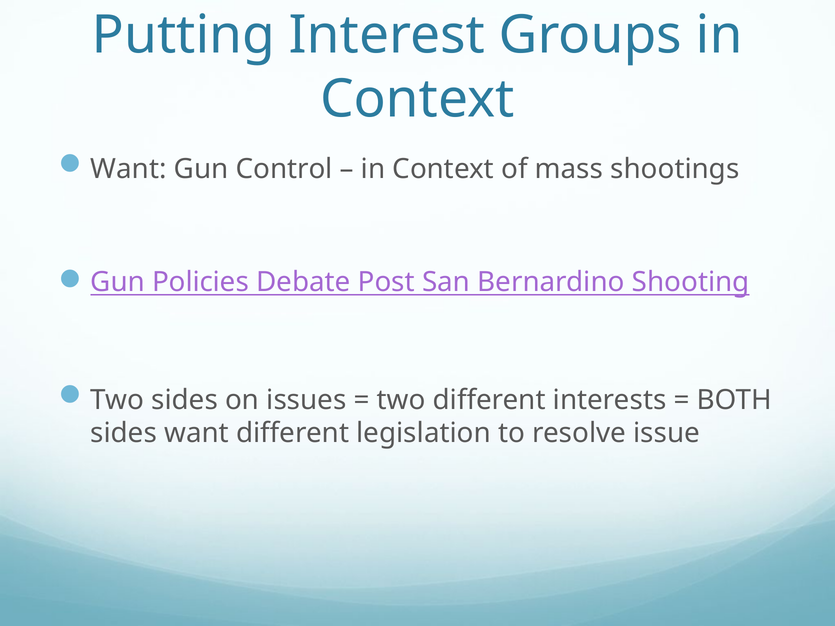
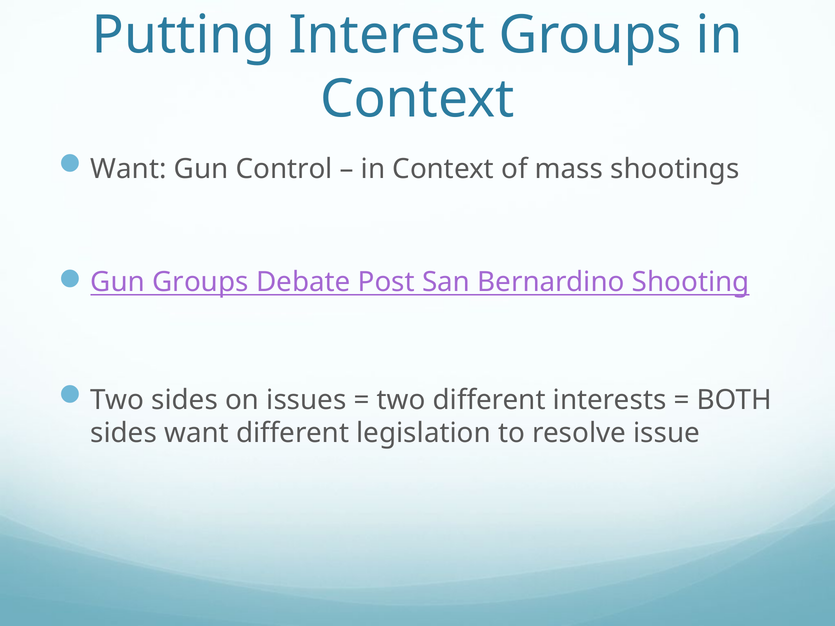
Gun Policies: Policies -> Groups
